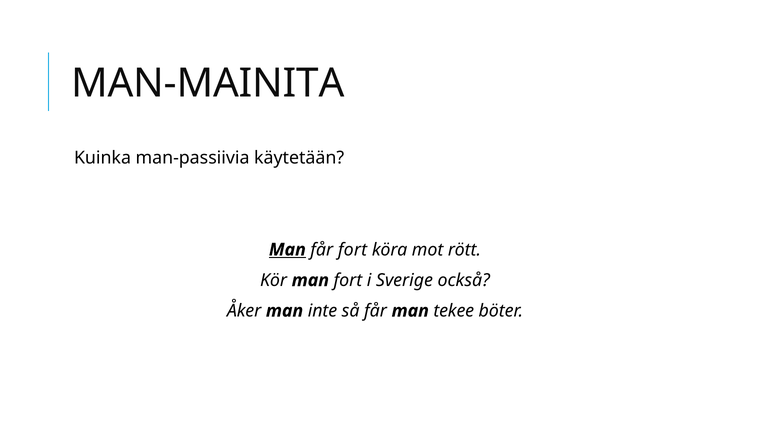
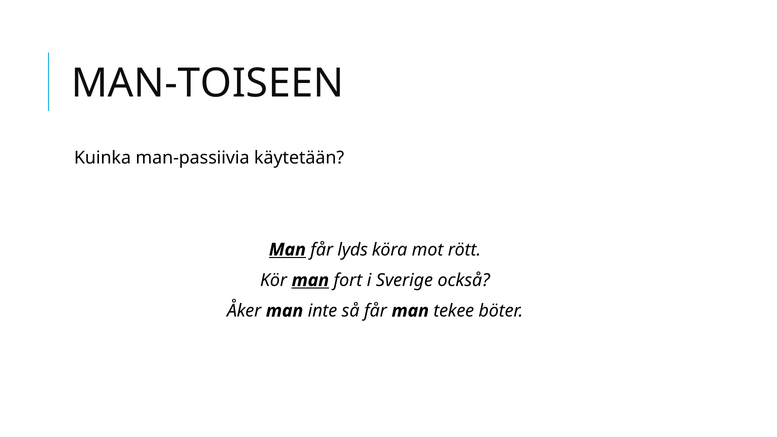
MAN-MAINITA: MAN-MAINITA -> MAN-TOISEEN
får fort: fort -> lyds
man at (310, 280) underline: none -> present
